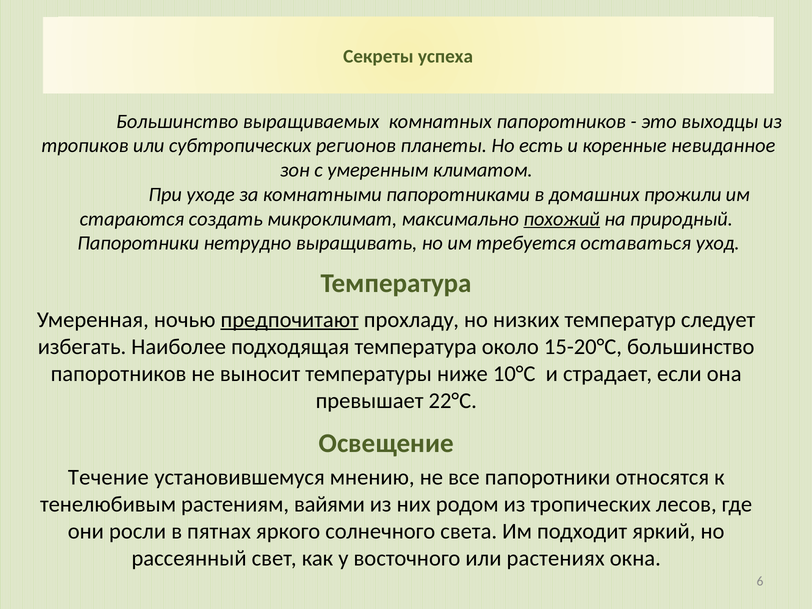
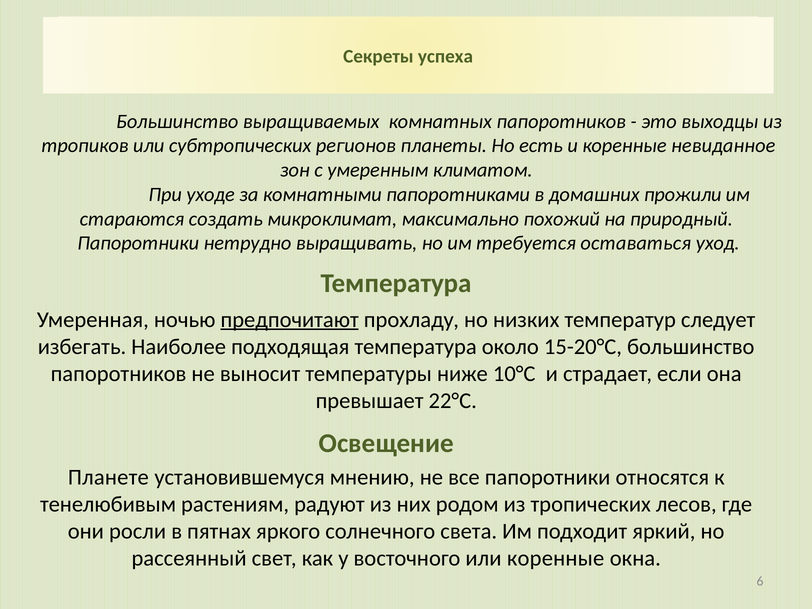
похожий underline: present -> none
Течение: Течение -> Планете
вайями: вайями -> радуют
или растениях: растениях -> коренные
